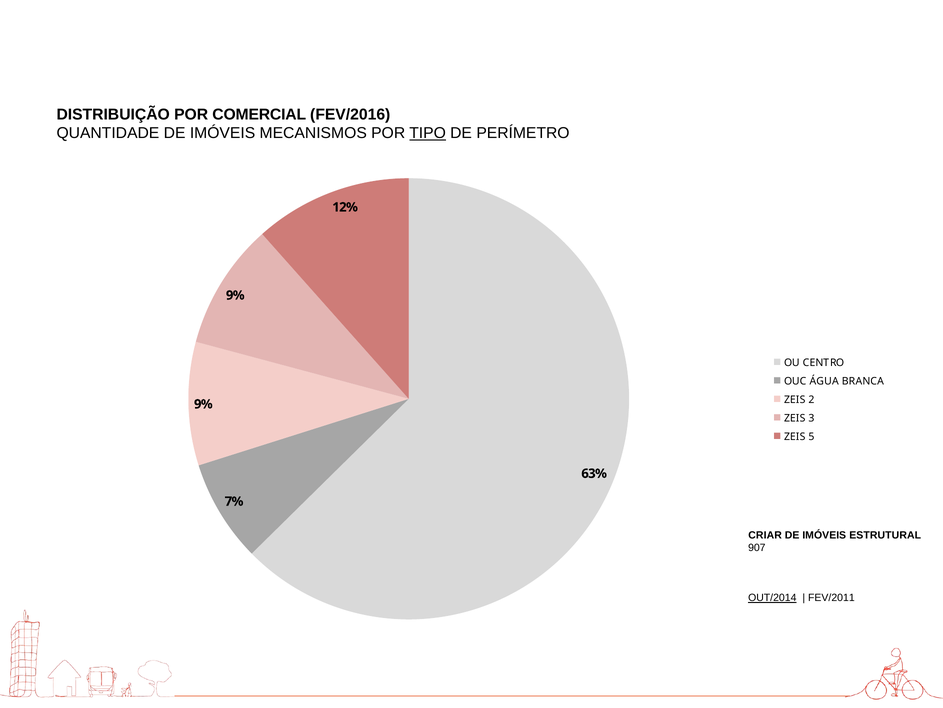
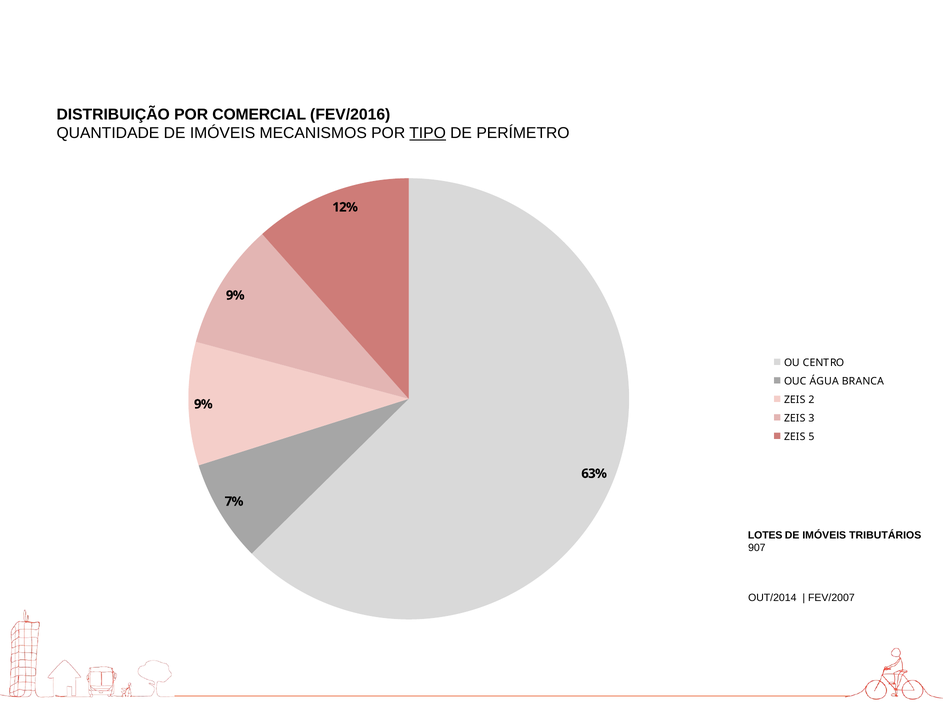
CRIAR: CRIAR -> LOTES
ESTRUTURAL: ESTRUTURAL -> TRIBUTÁRIOS
OUT/2014 underline: present -> none
FEV/2011: FEV/2011 -> FEV/2007
